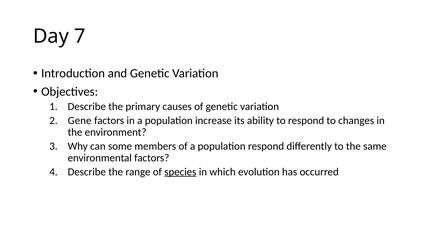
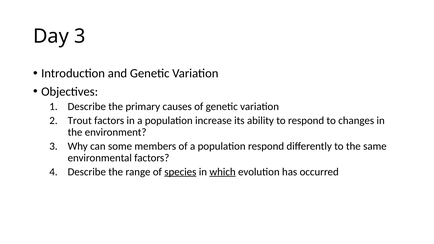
Day 7: 7 -> 3
Gene: Gene -> Trout
which underline: none -> present
